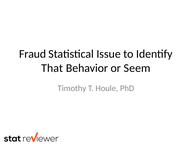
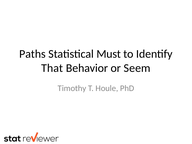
Fraud: Fraud -> Paths
Issue: Issue -> Must
